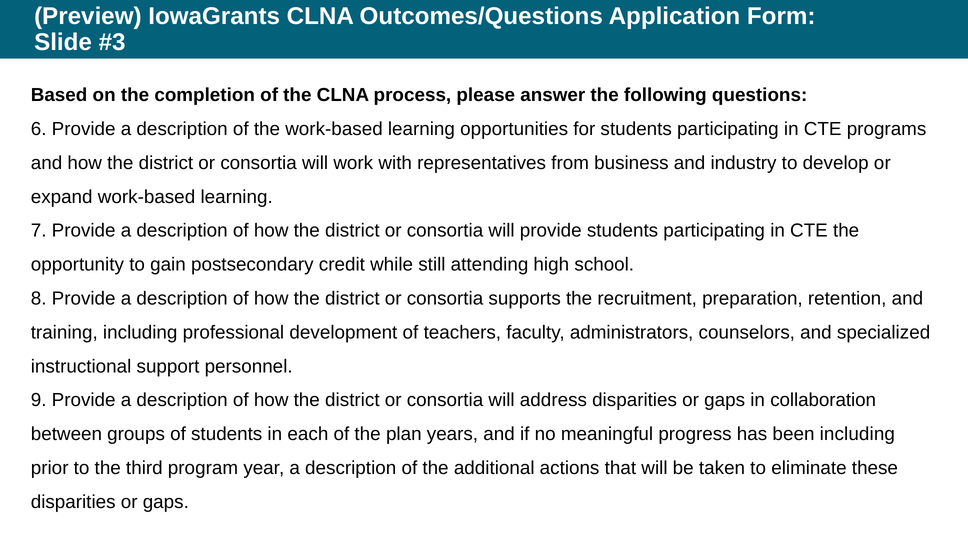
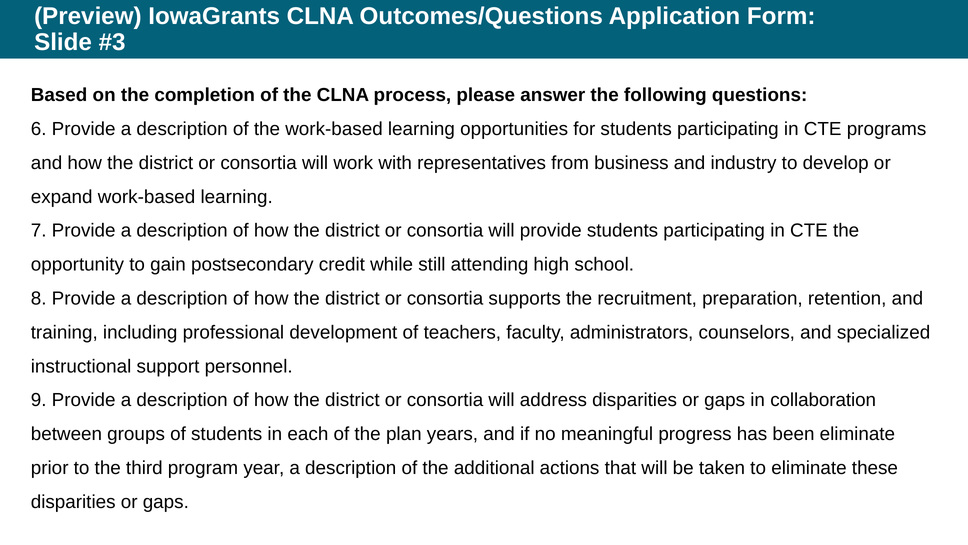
been including: including -> eliminate
